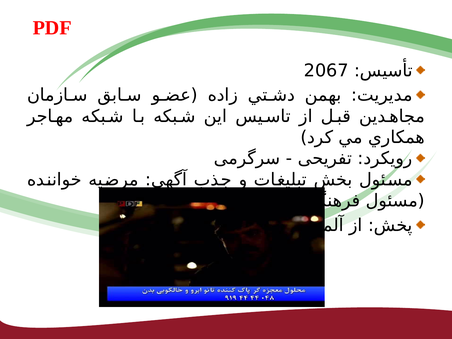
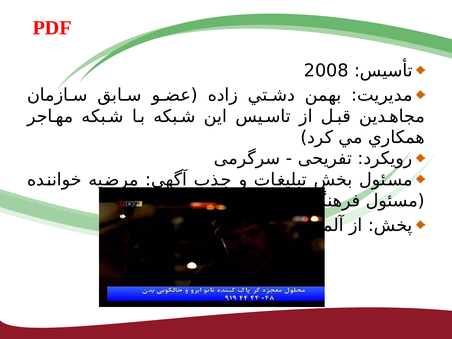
2067: 2067 -> 2008
